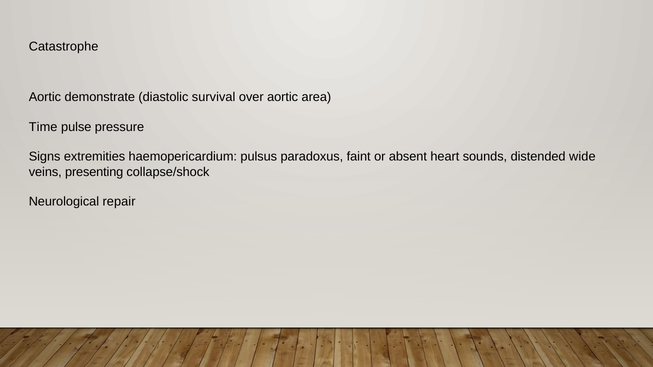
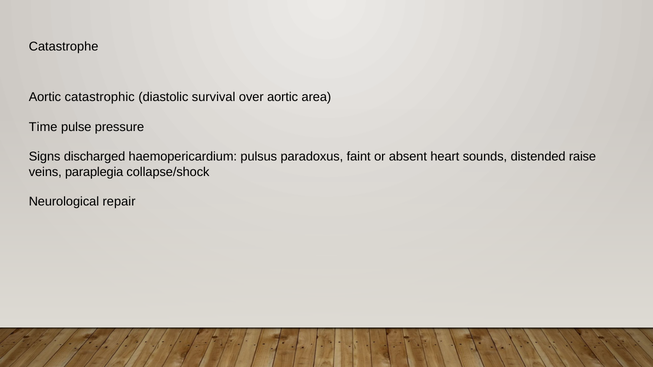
demonstrate: demonstrate -> catastrophic
extremities: extremities -> discharged
wide: wide -> raise
presenting: presenting -> paraplegia
